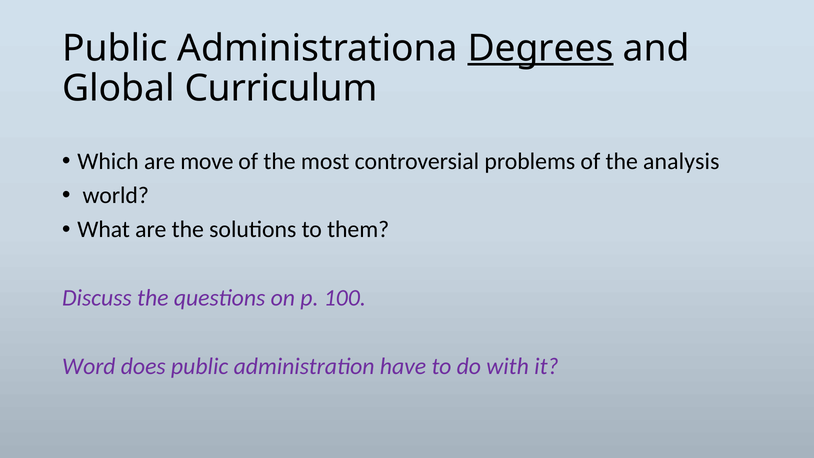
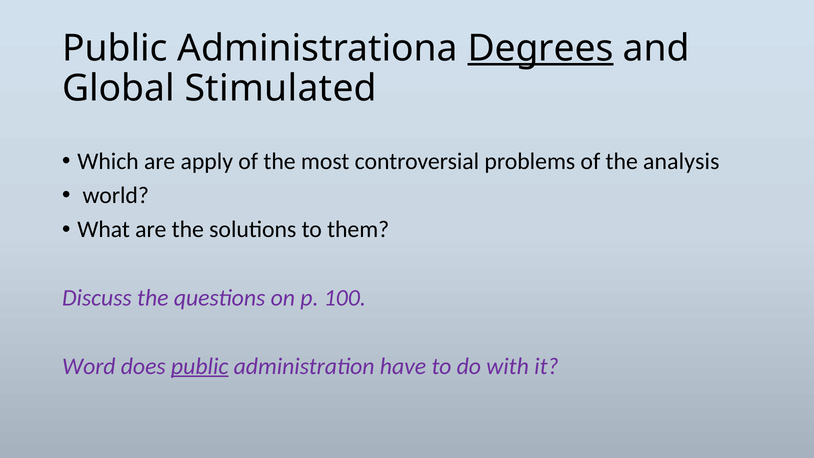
Curriculum: Curriculum -> Stimulated
move: move -> apply
public at (200, 366) underline: none -> present
